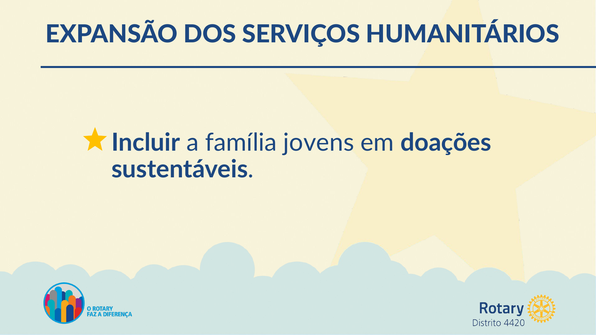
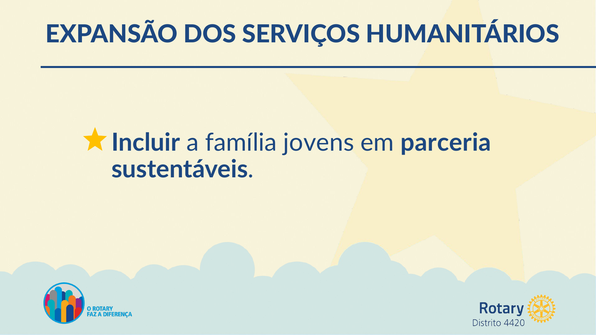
doações: doações -> parceria
